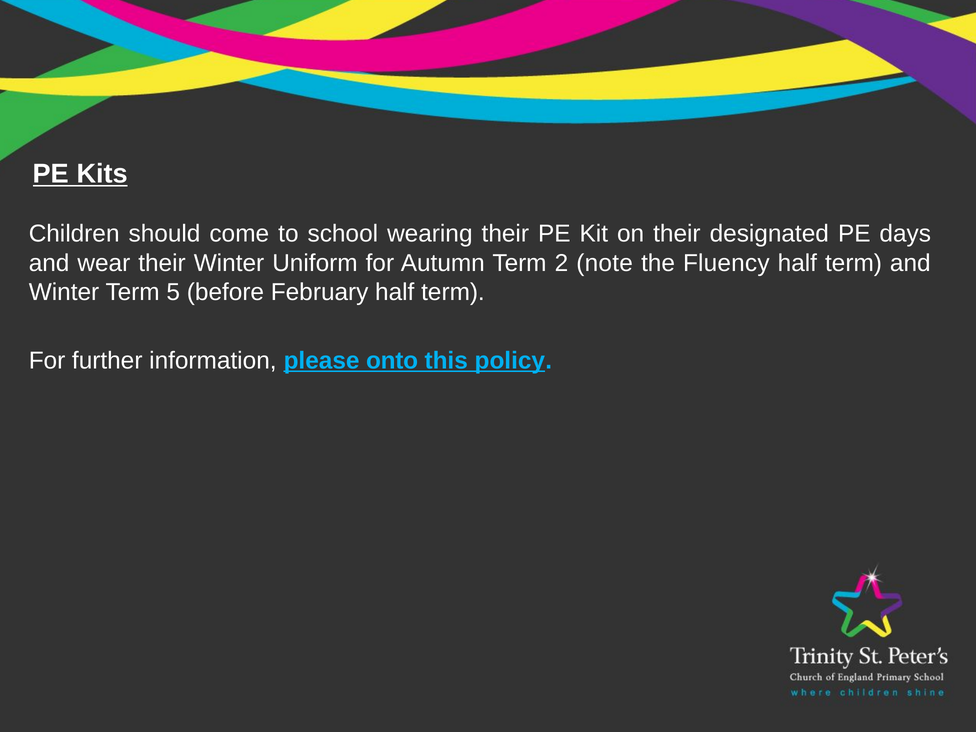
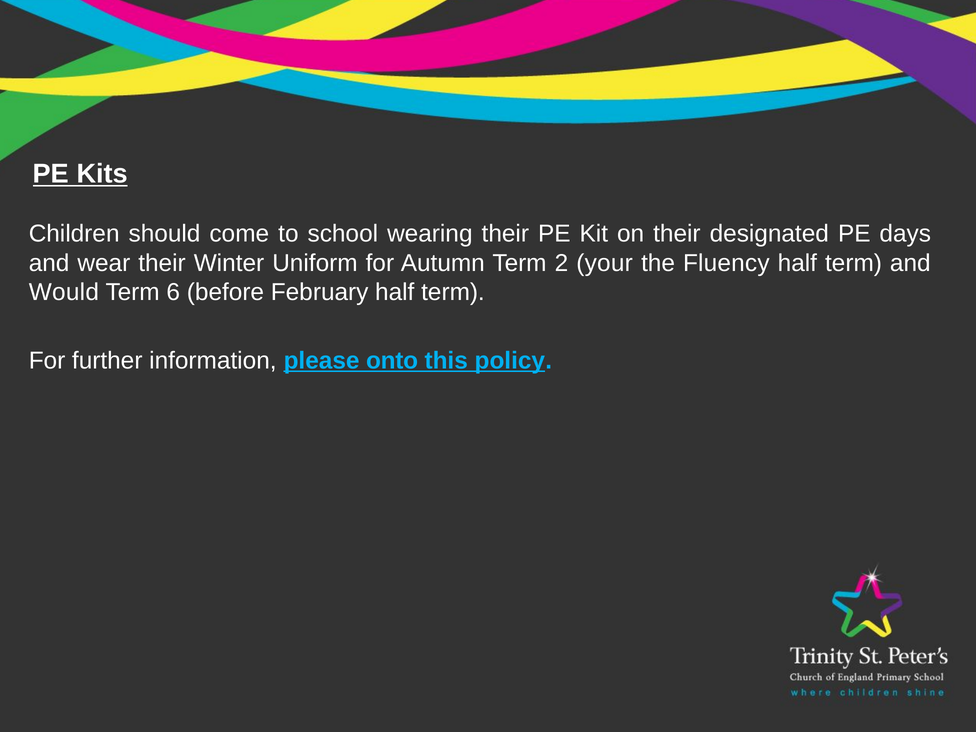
note: note -> your
Winter at (64, 292): Winter -> Would
5: 5 -> 6
